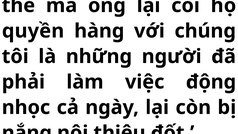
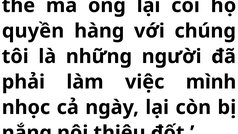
động: động -> mình
